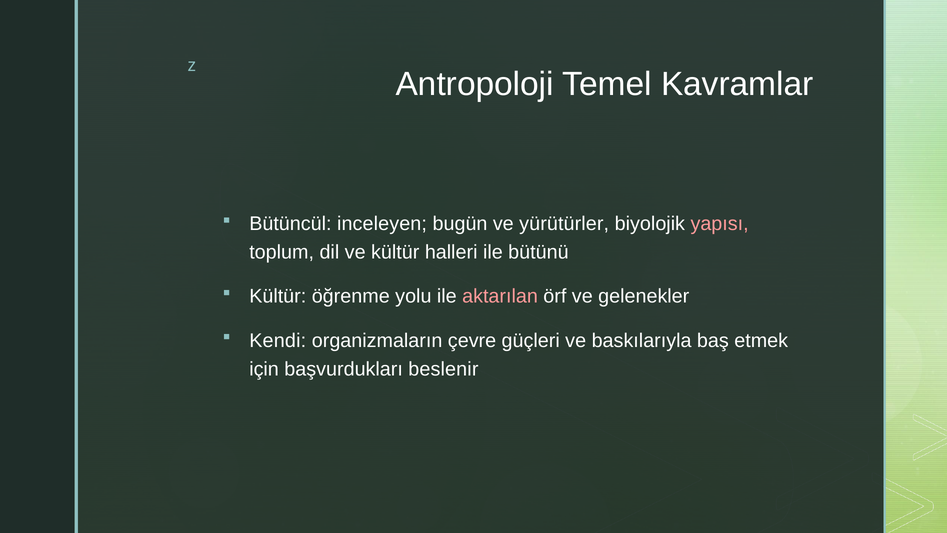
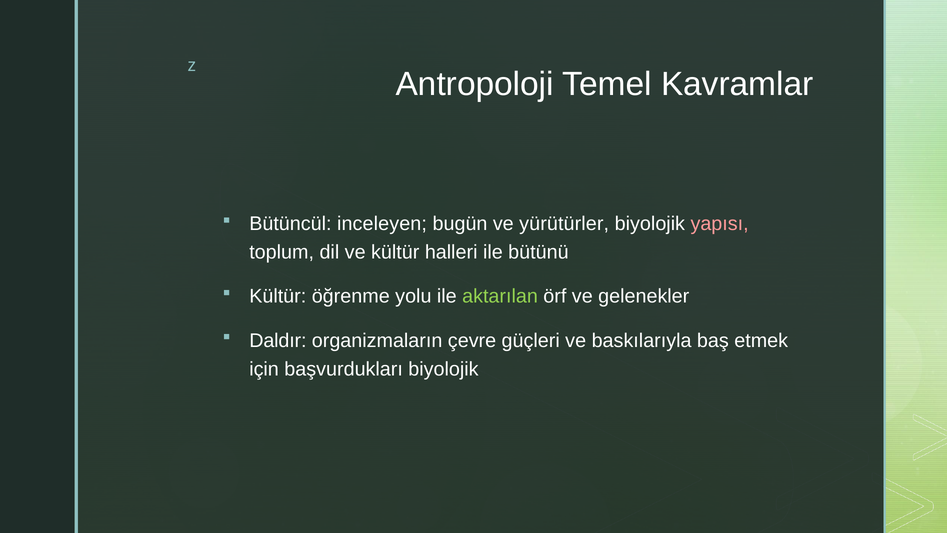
aktarılan colour: pink -> light green
Kendi: Kendi -> Daldır
başvurdukları beslenir: beslenir -> biyolojik
